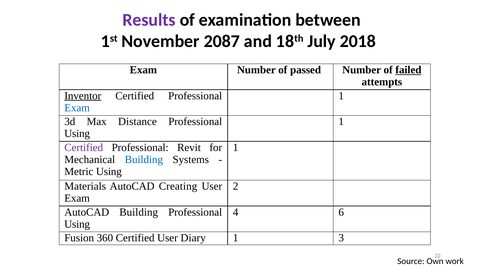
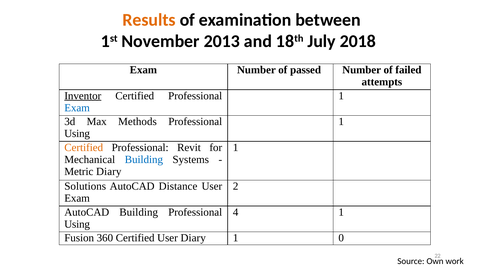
Results colour: purple -> orange
2087: 2087 -> 2013
failed underline: present -> none
Distance: Distance -> Methods
Certified at (84, 148) colour: purple -> orange
Metric Using: Using -> Diary
Materials: Materials -> Solutions
Creating: Creating -> Distance
4 6: 6 -> 1
3: 3 -> 0
